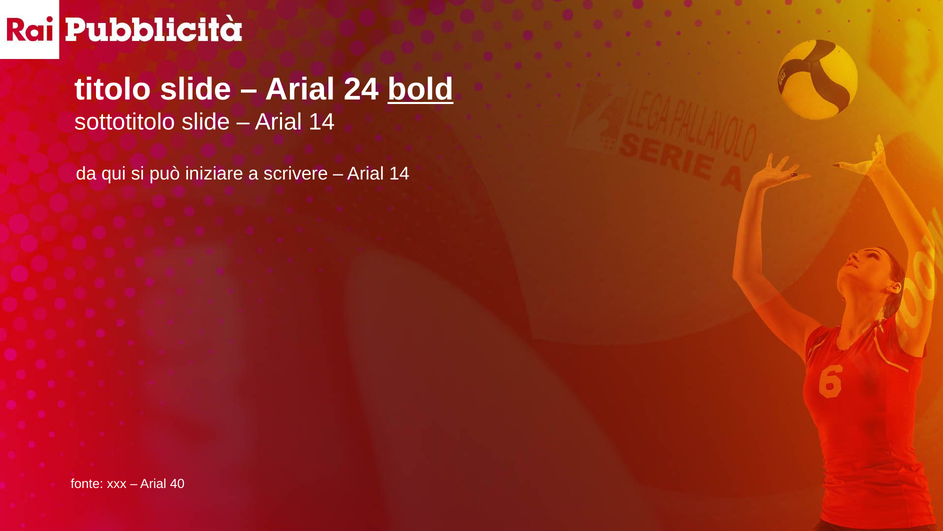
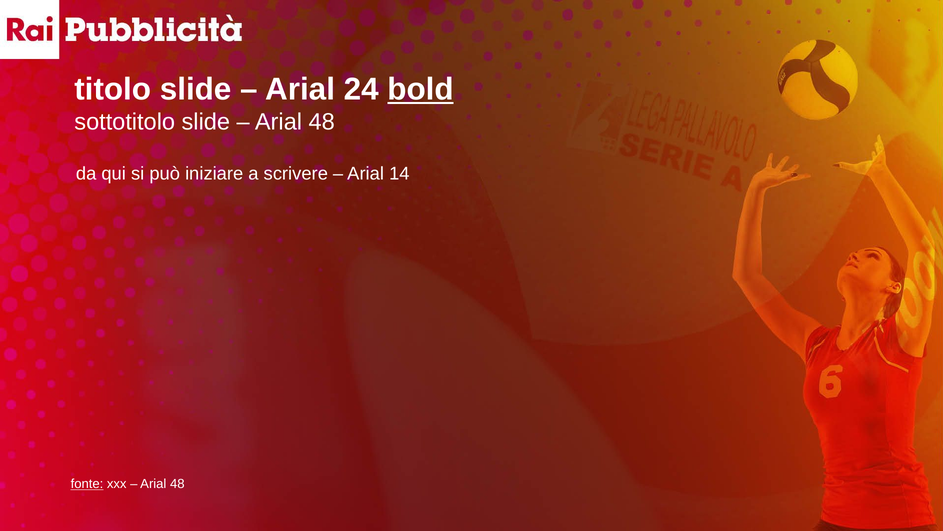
14 at (322, 122): 14 -> 48
fonte underline: none -> present
40 at (177, 484): 40 -> 48
